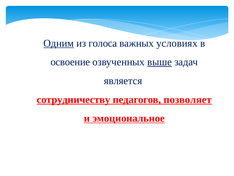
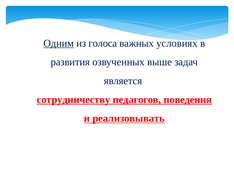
освоение: освоение -> развития
выше underline: present -> none
позволяет: позволяет -> поведения
эмоциональное: эмоциональное -> реализовывать
